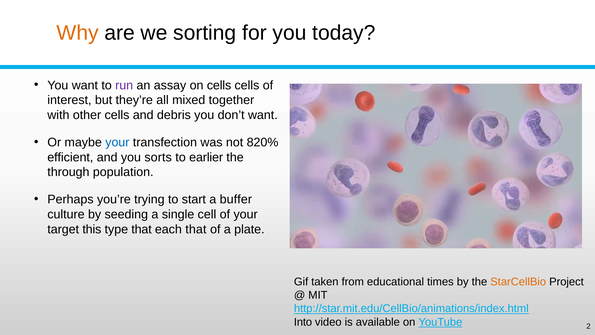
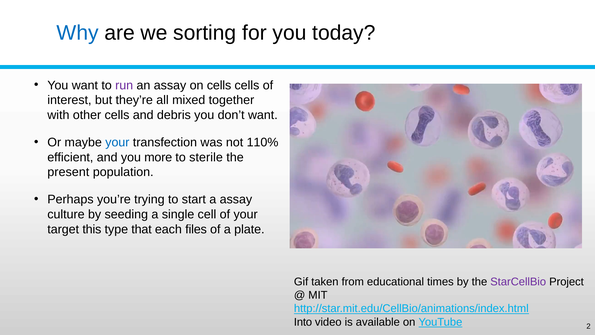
Why colour: orange -> blue
820%: 820% -> 110%
sorts: sorts -> more
earlier: earlier -> sterile
through: through -> present
a buffer: buffer -> assay
each that: that -> files
StarCellBio colour: orange -> purple
